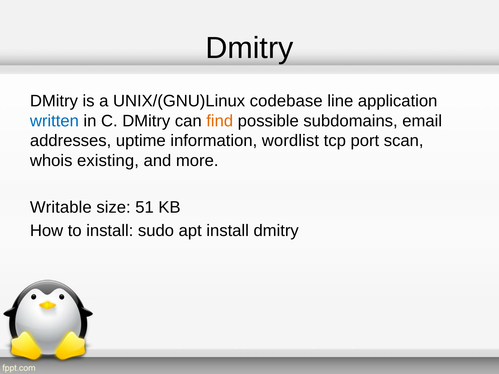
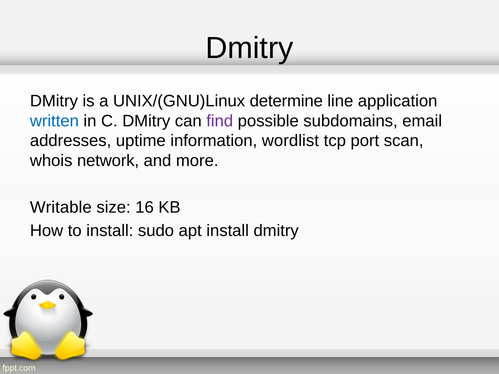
codebase: codebase -> determine
find colour: orange -> purple
existing: existing -> network
51: 51 -> 16
